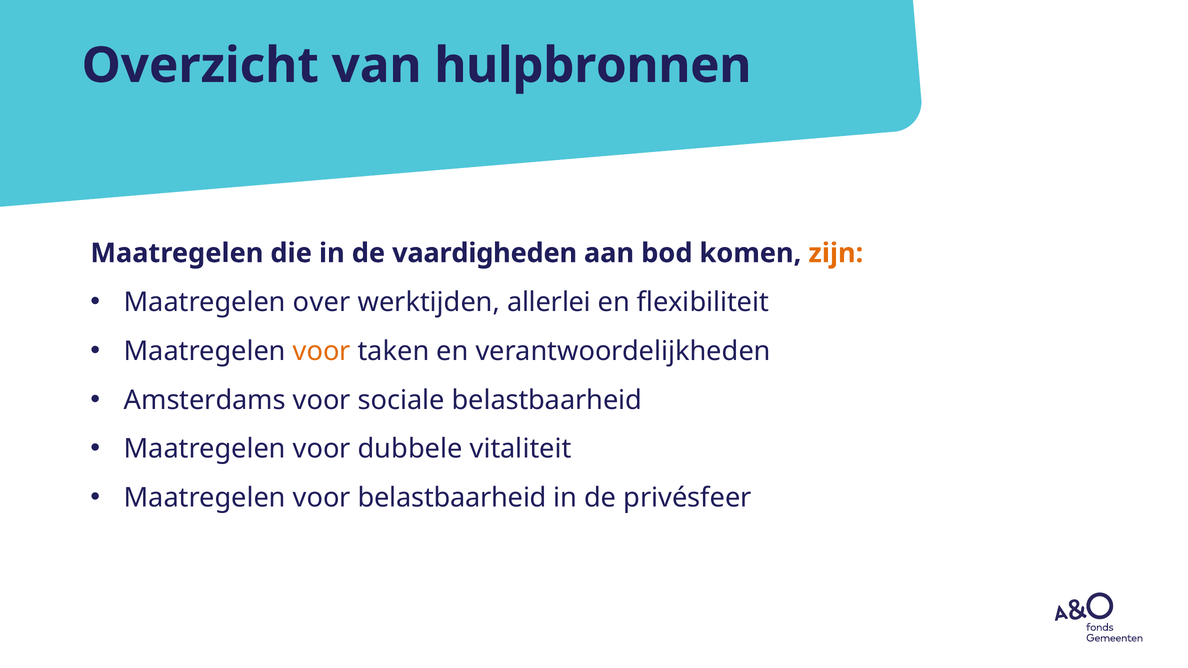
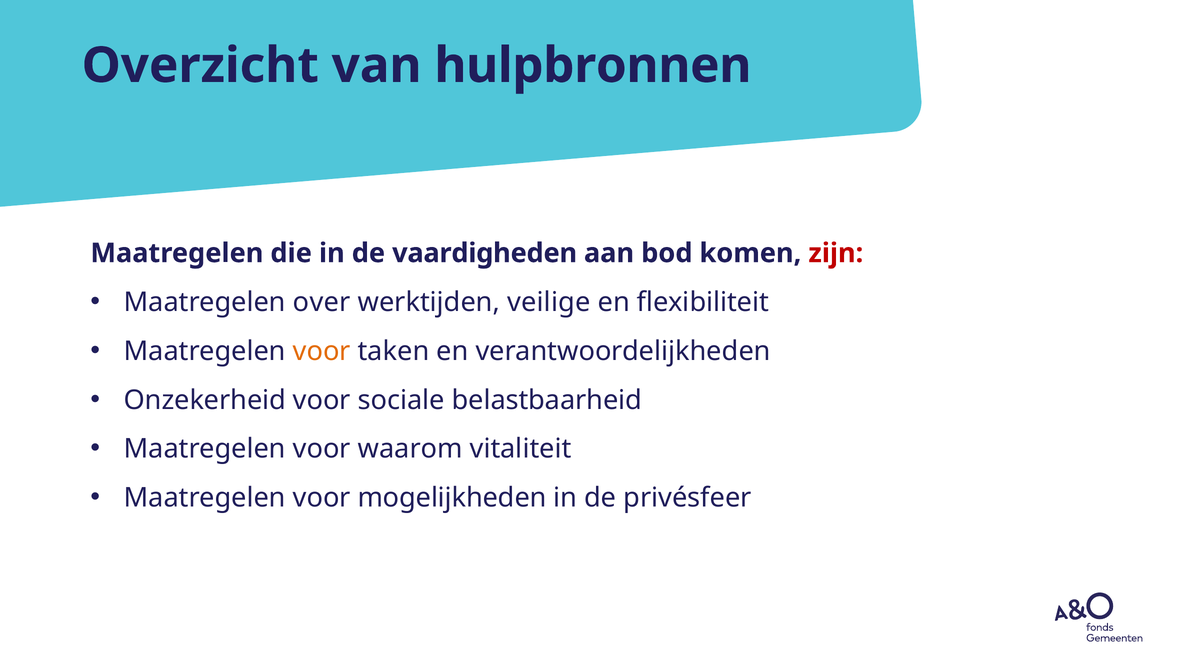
zijn colour: orange -> red
allerlei: allerlei -> veilige
Amsterdams: Amsterdams -> Onzekerheid
dubbele: dubbele -> waarom
voor belastbaarheid: belastbaarheid -> mogelijkheden
